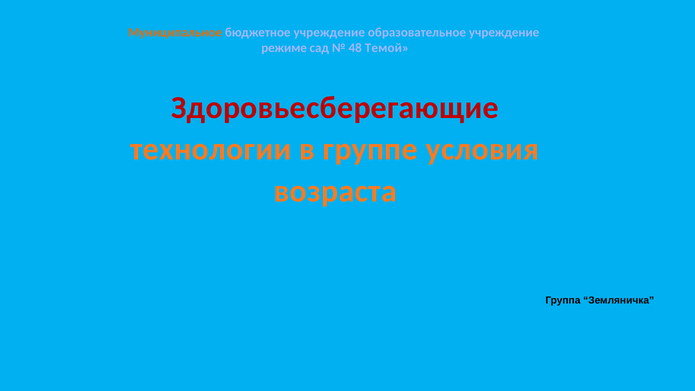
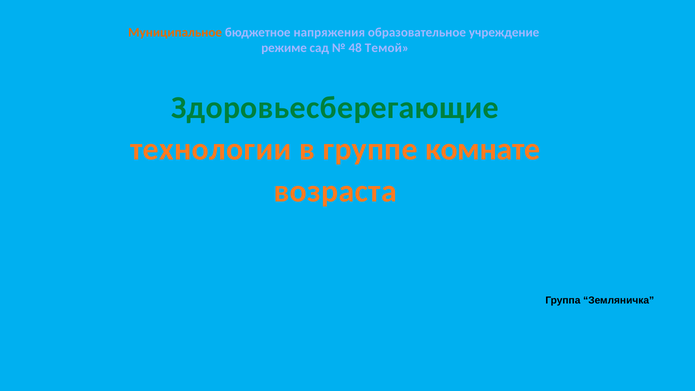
бюджетное учреждение: учреждение -> напряжения
Здоровьесберегающие colour: red -> green
условия: условия -> комнате
